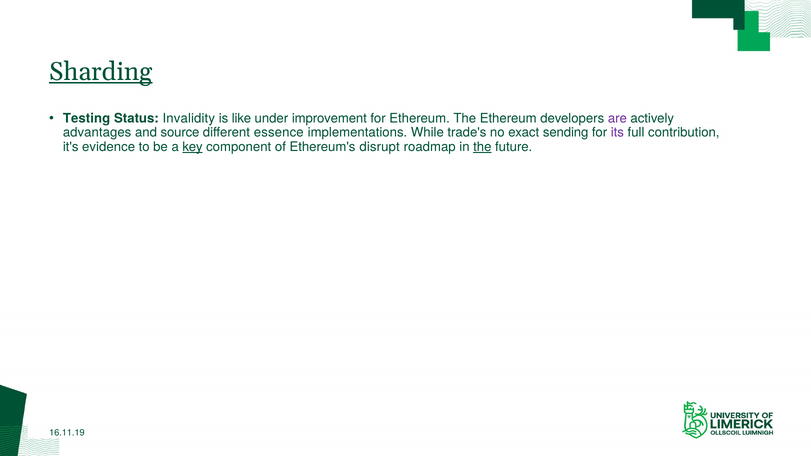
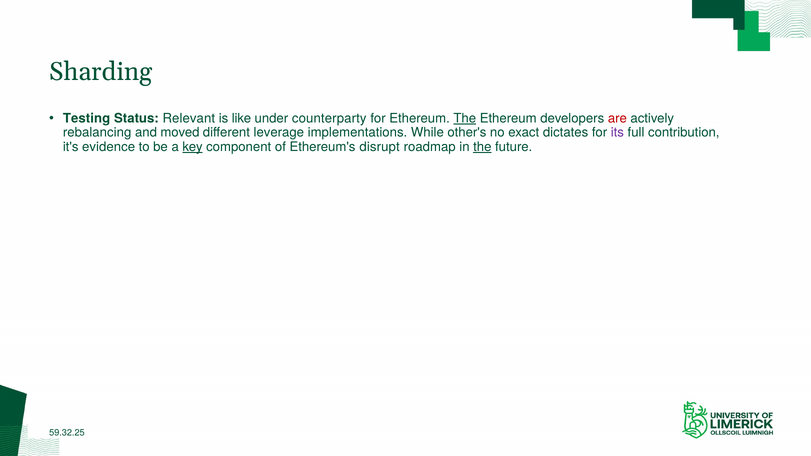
Sharding underline: present -> none
Invalidity: Invalidity -> Relevant
improvement: improvement -> counterparty
The at (465, 118) underline: none -> present
are colour: purple -> red
advantages: advantages -> rebalancing
source: source -> moved
essence: essence -> leverage
trade's: trade's -> other's
sending: sending -> dictates
16.11.19: 16.11.19 -> 59.32.25
